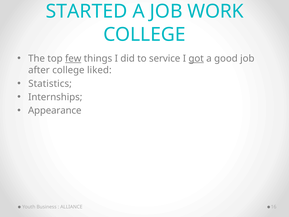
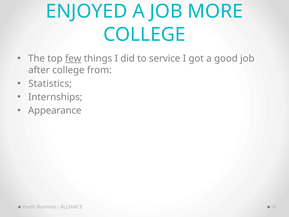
STARTED: STARTED -> ENJOYED
WORK: WORK -> MORE
got underline: present -> none
liked: liked -> from
